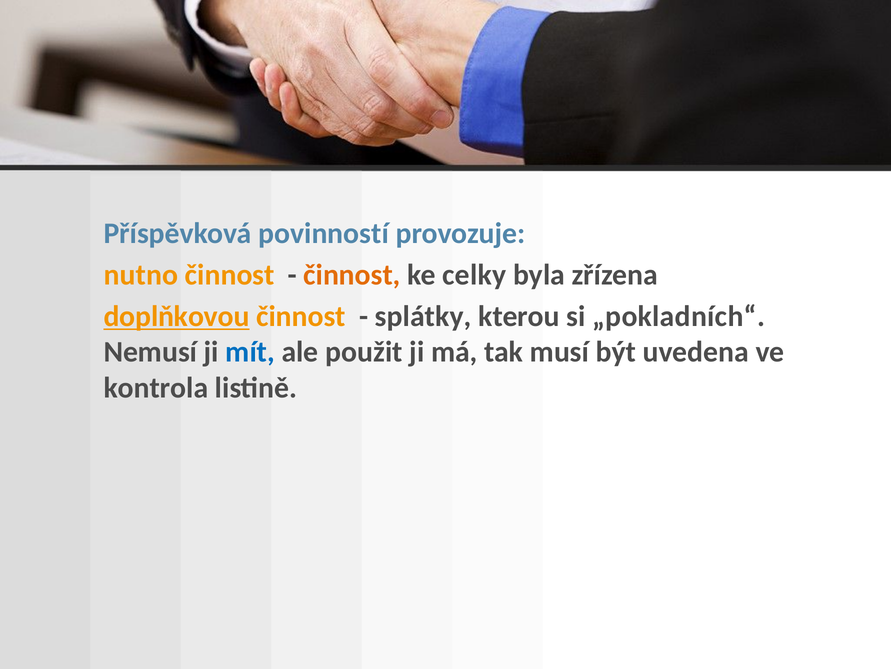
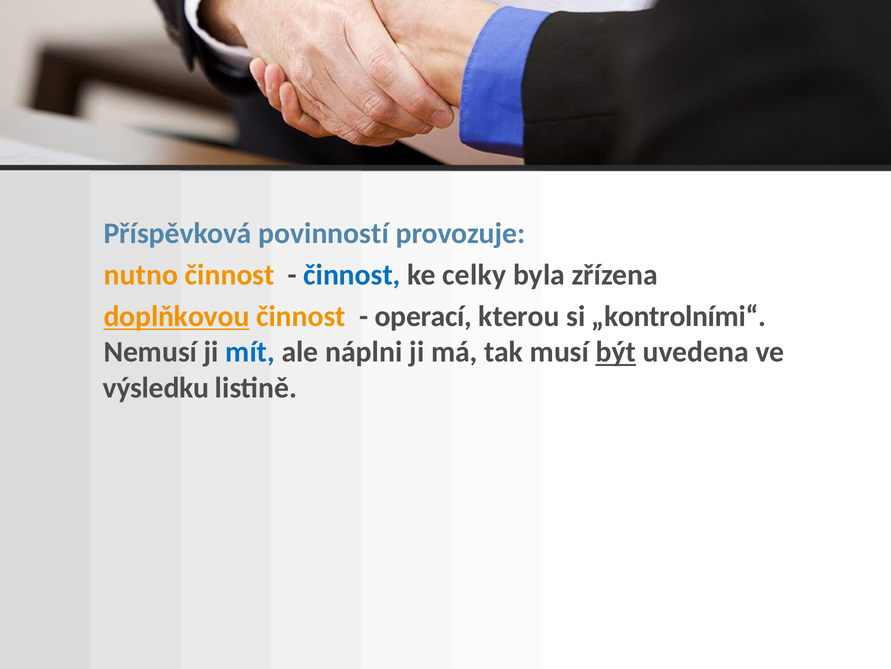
činnost at (352, 275) colour: orange -> blue
splátky: splátky -> operací
„pokladních“: „pokladních“ -> „kontrolními“
použit: použit -> náplni
být underline: none -> present
kontrola: kontrola -> výsledku
